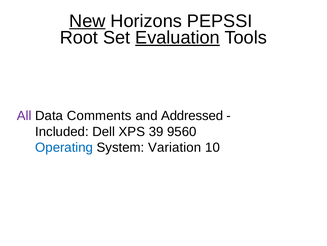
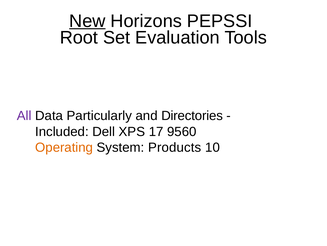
Evaluation underline: present -> none
Comments: Comments -> Particularly
Addressed: Addressed -> Directories
39: 39 -> 17
Operating colour: blue -> orange
Variation: Variation -> Products
